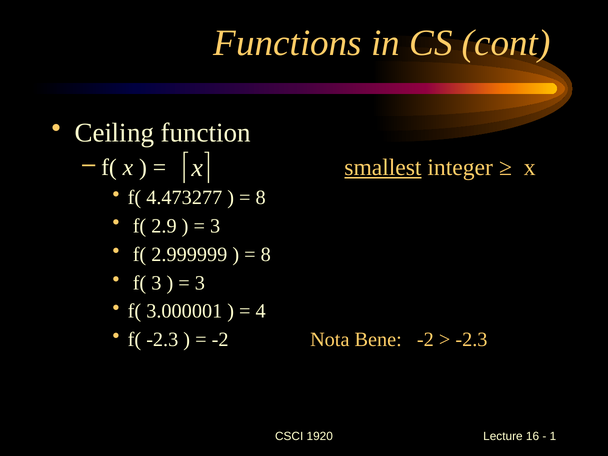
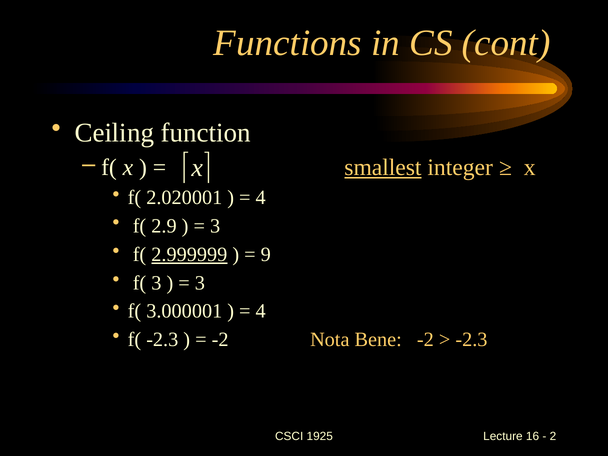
4.473277: 4.473277 -> 2.020001
8 at (261, 198): 8 -> 4
2.999999 underline: none -> present
8 at (266, 254): 8 -> 9
1920: 1920 -> 1925
1: 1 -> 2
